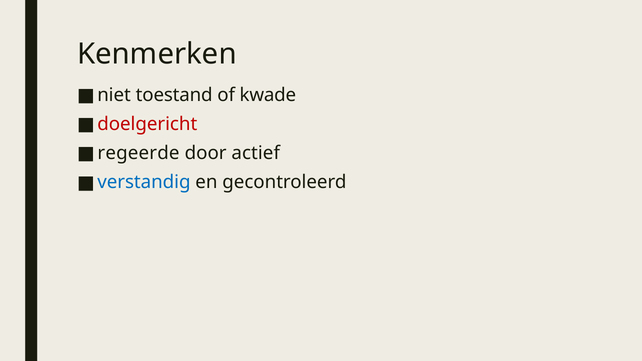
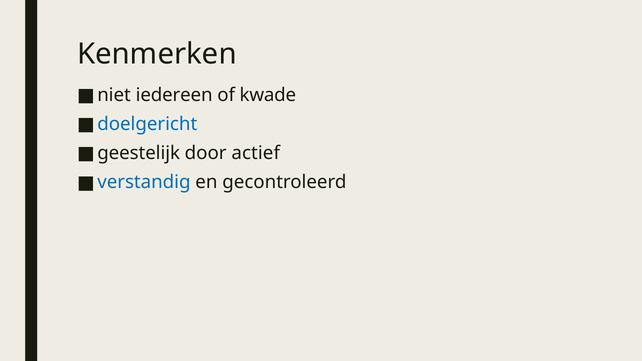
toestand: toestand -> iedereen
doelgericht colour: red -> blue
regeerde: regeerde -> geestelijk
